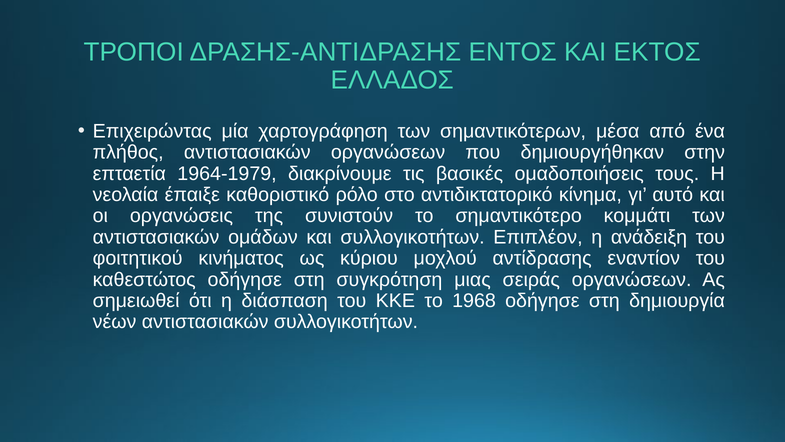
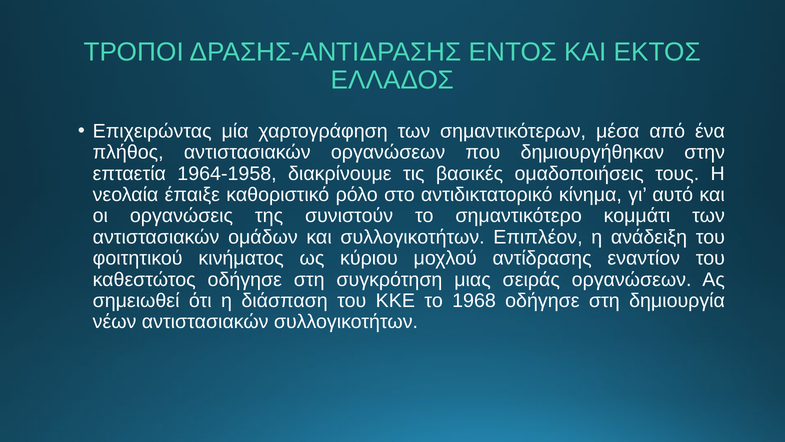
1964-1979: 1964-1979 -> 1964-1958
